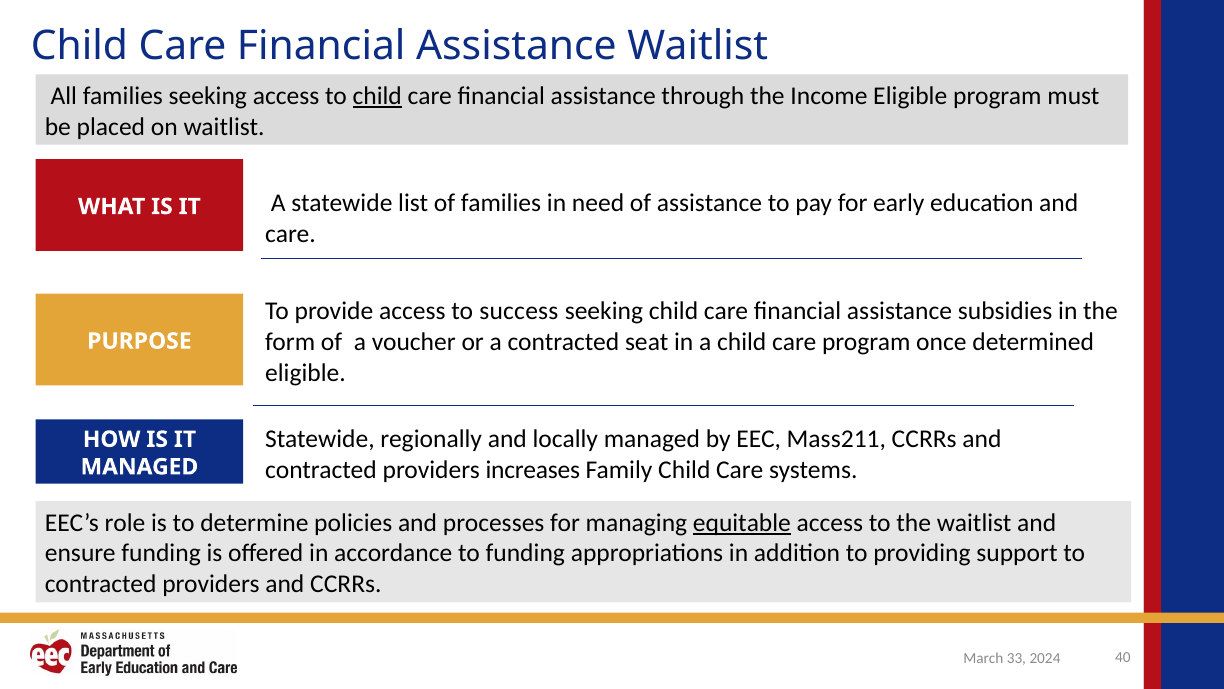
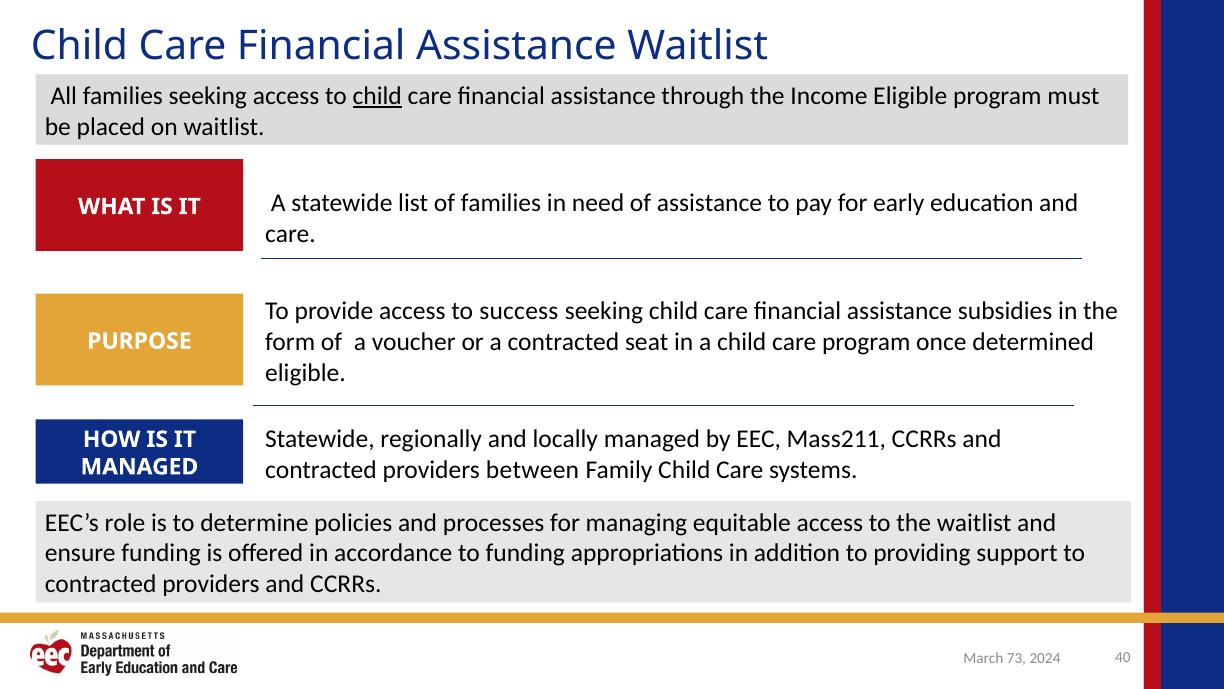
increases: increases -> between
equitable underline: present -> none
33: 33 -> 73
